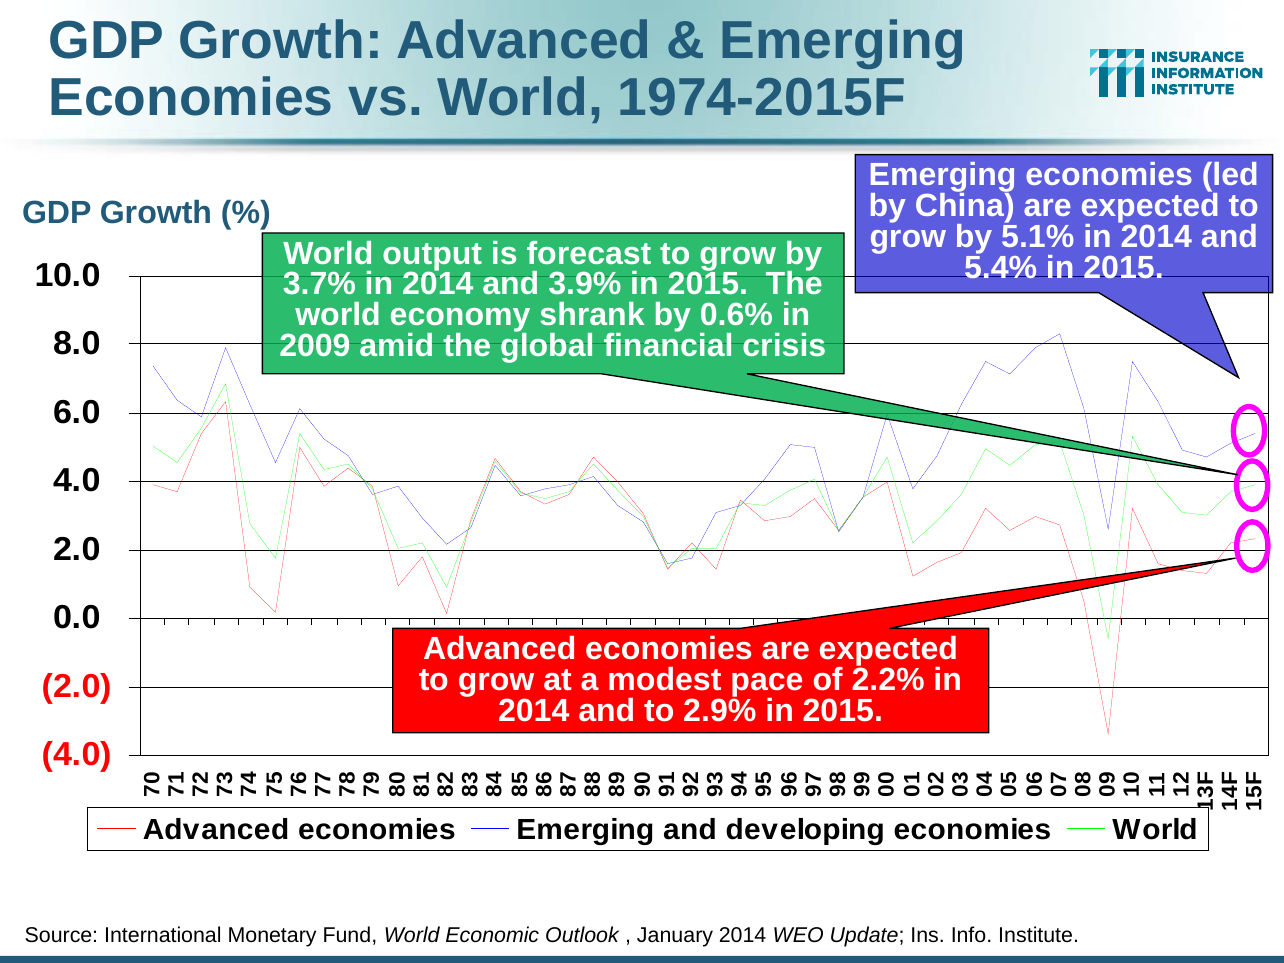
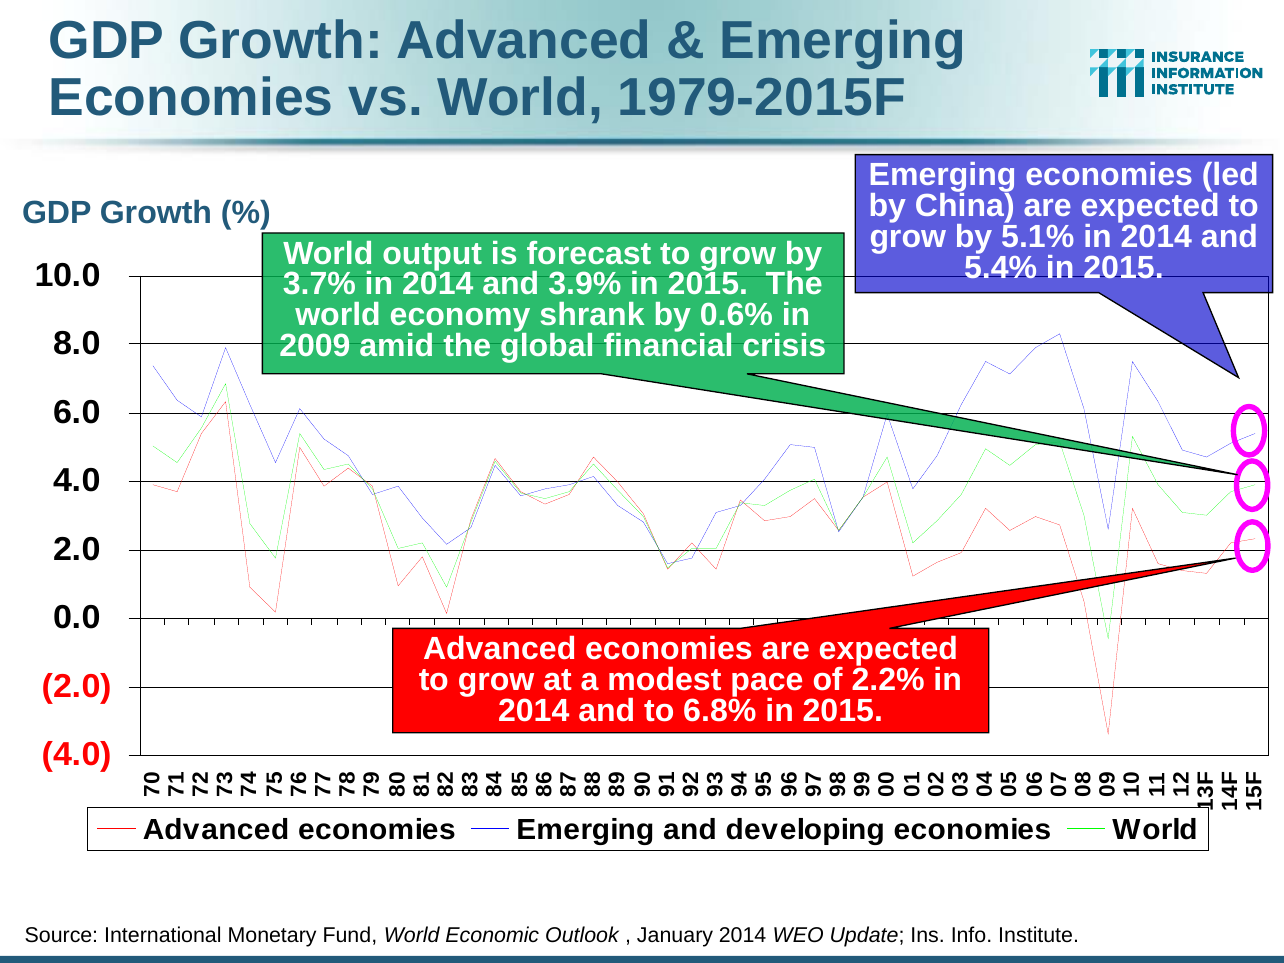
1974-2015F: 1974-2015F -> 1979-2015F
2.9%: 2.9% -> 6.8%
